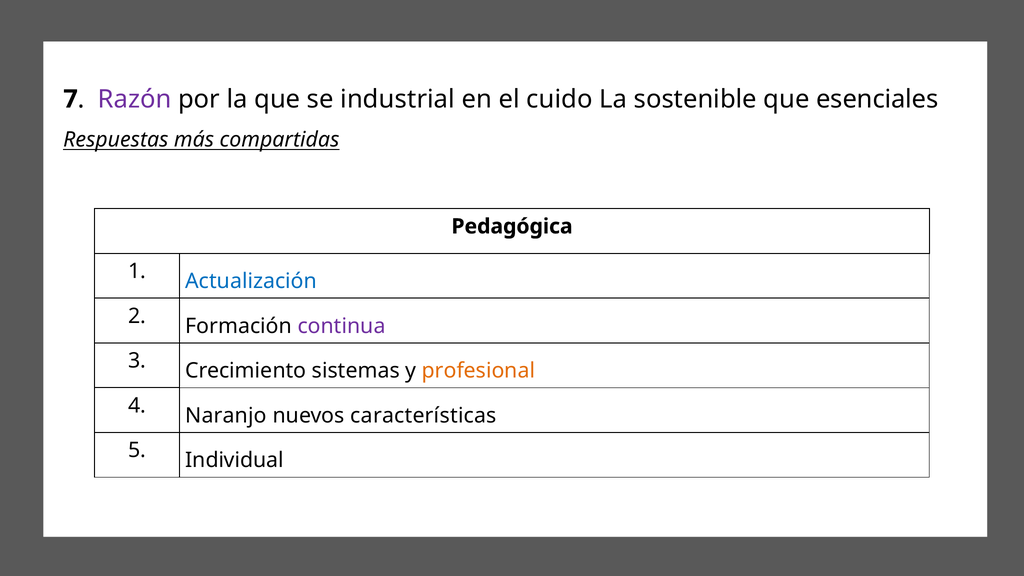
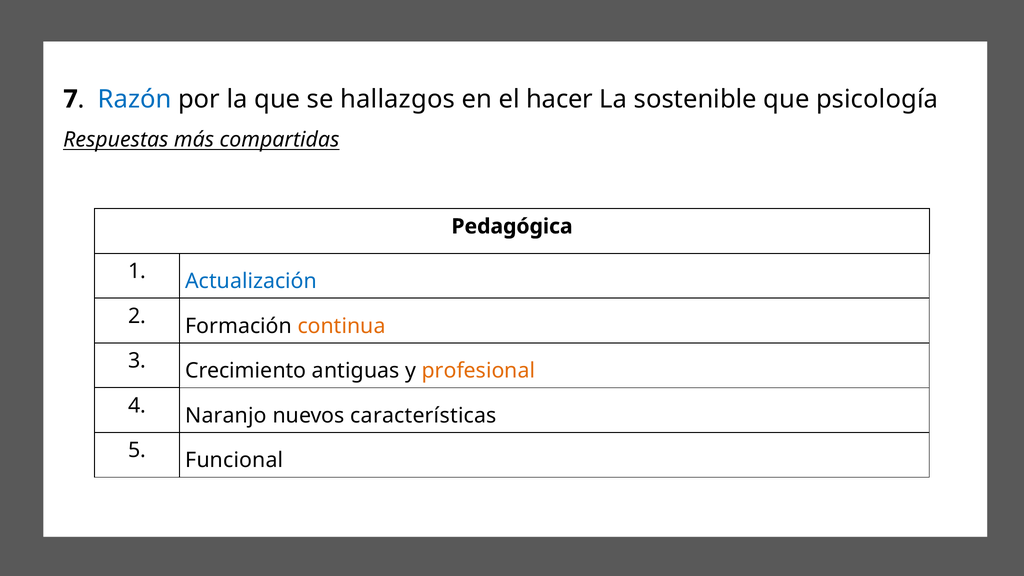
Razón colour: purple -> blue
industrial: industrial -> hallazgos
cuido: cuido -> hacer
esenciales: esenciales -> psicología
continua colour: purple -> orange
sistemas: sistemas -> antiguas
Individual: Individual -> Funcional
